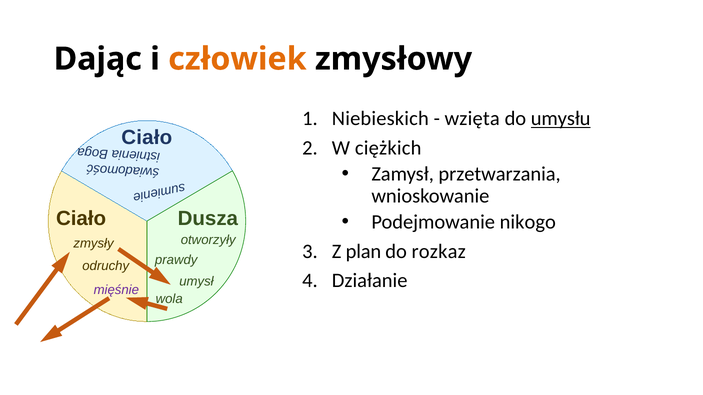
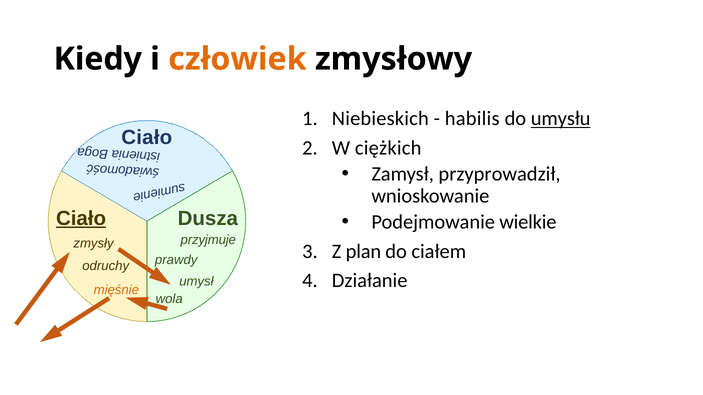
Dając: Dając -> Kiedy
wzięta: wzięta -> habilis
przetwarzania: przetwarzania -> przyprowadził
Ciało at (81, 219) underline: none -> present
nikogo: nikogo -> wielkie
otworzyły: otworzyły -> przyjmuje
rozkaz: rozkaz -> ciałem
mięśnie colour: purple -> orange
